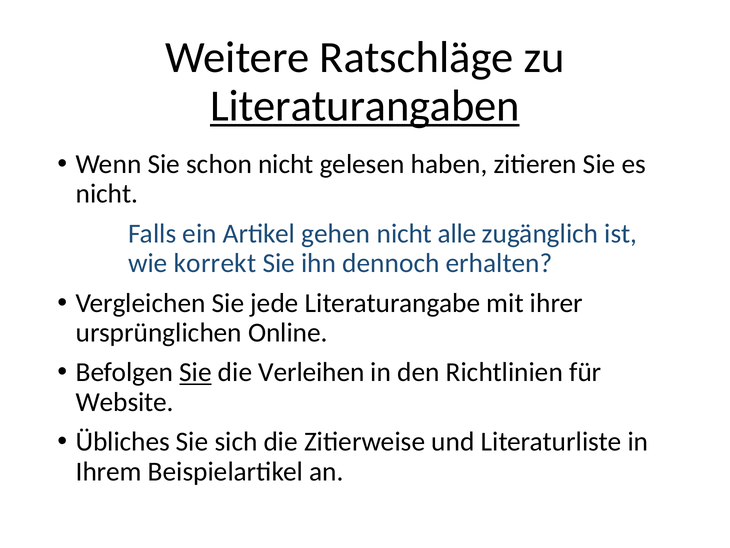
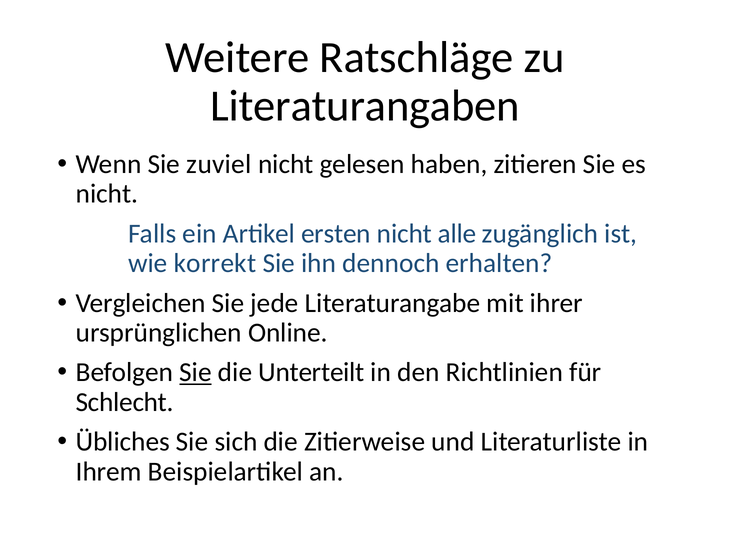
Literaturangaben underline: present -> none
schon: schon -> zuviel
gehen: gehen -> ersten
Verleihen: Verleihen -> Unterteilt
Website: Website -> Schlecht
